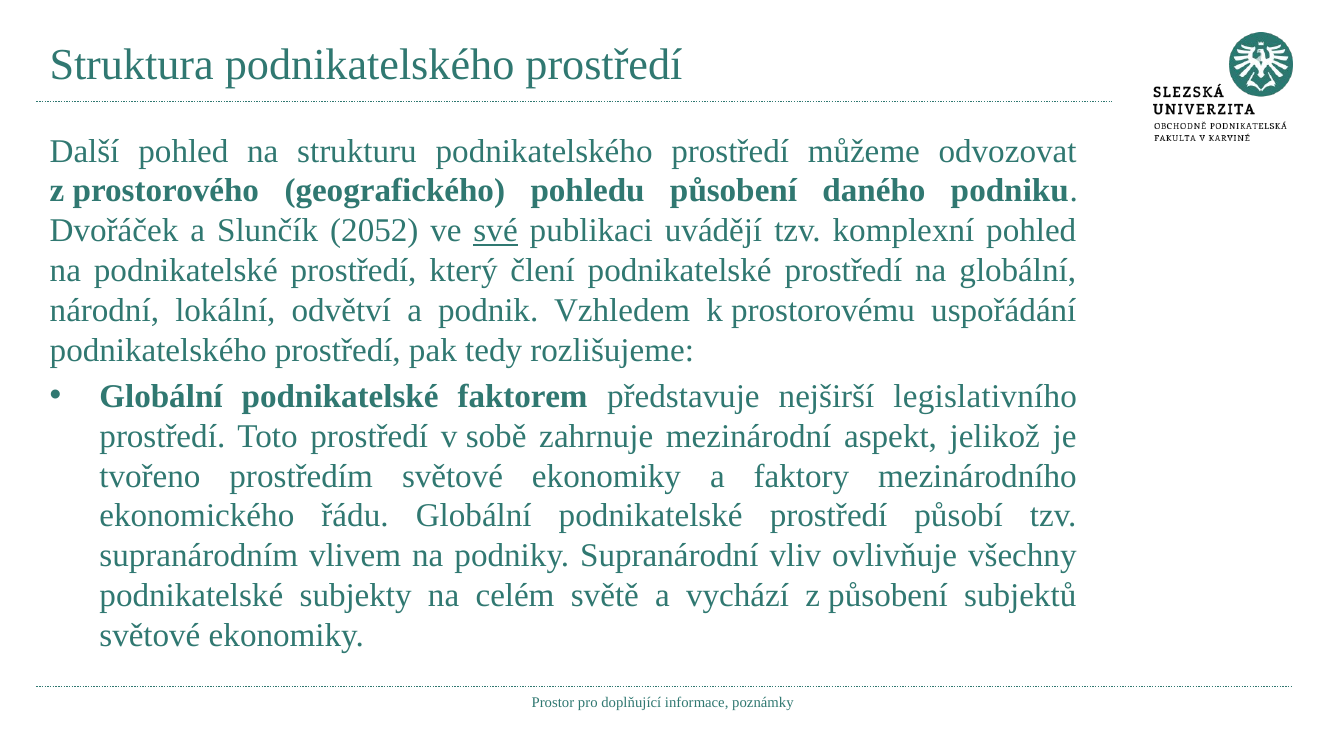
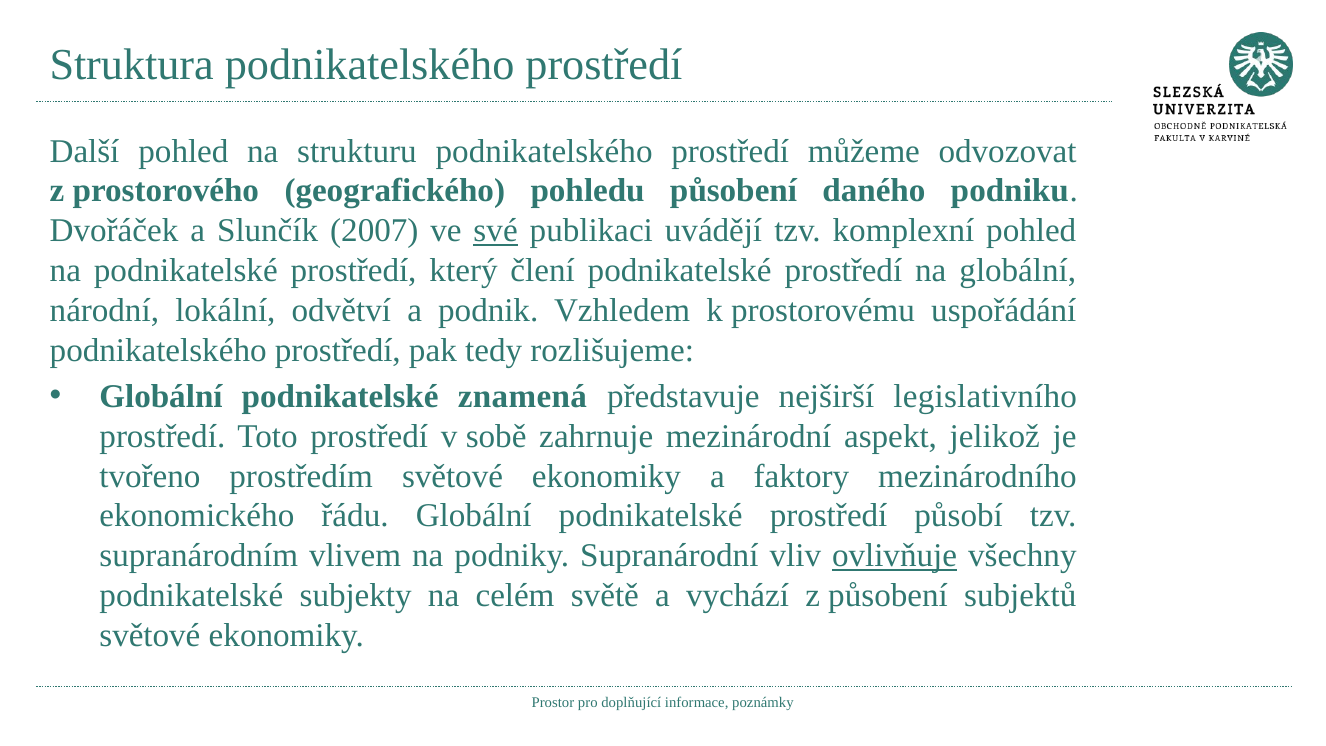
2052: 2052 -> 2007
faktorem: faktorem -> znamená
ovlivňuje underline: none -> present
